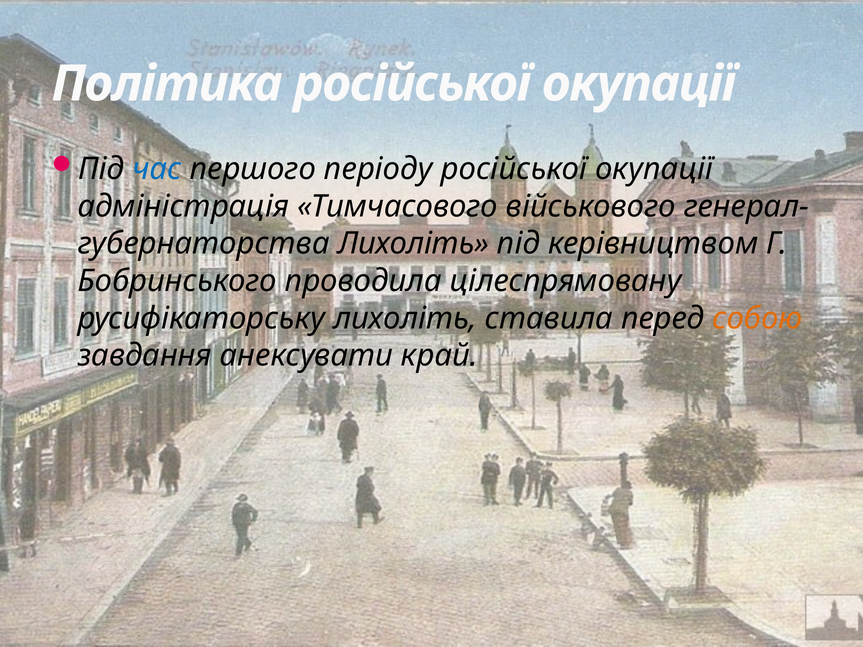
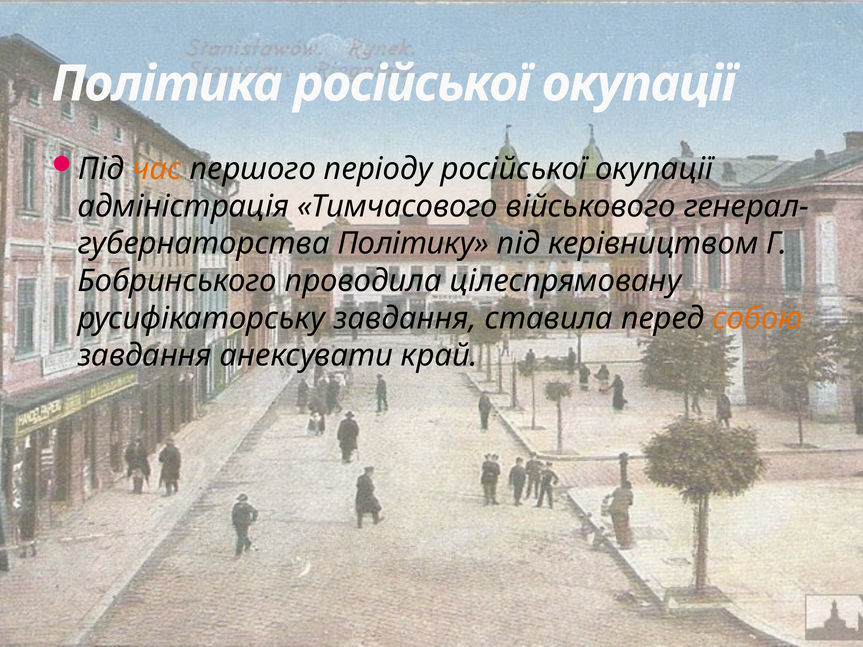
час colour: blue -> orange
Лихоліть at (413, 244): Лихоліть -> Політику
русифікаторську лихоліть: лихоліть -> завдання
